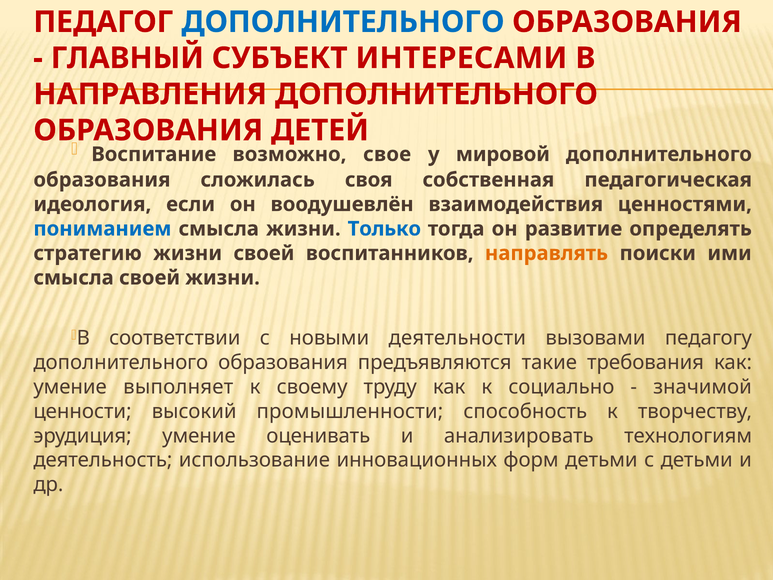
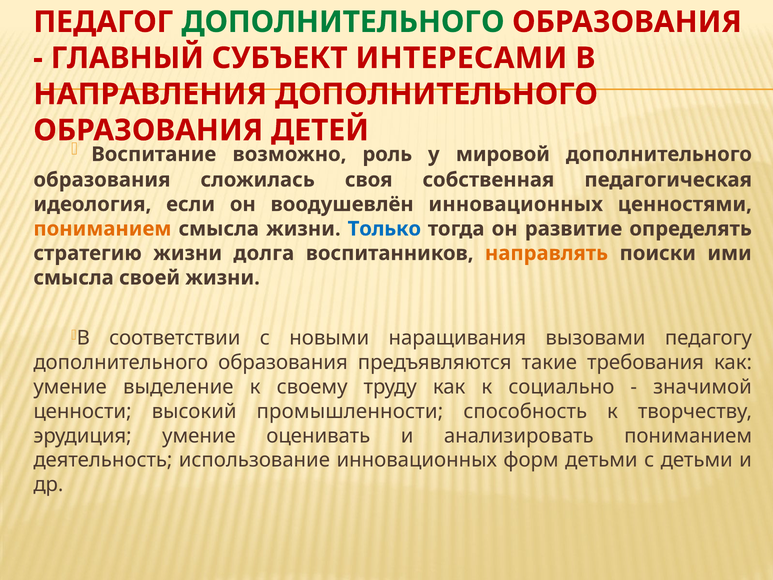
ДОПОЛНИТЕЛЬНОГО at (343, 22) colour: blue -> green
свое: свое -> роль
воодушевлён взаимодействия: взаимодействия -> инновационных
пониманием at (102, 229) colour: blue -> orange
жизни своей: своей -> долга
деятельности: деятельности -> наращивания
выполняет: выполняет -> выделение
анализировать технологиям: технологиям -> пониманием
